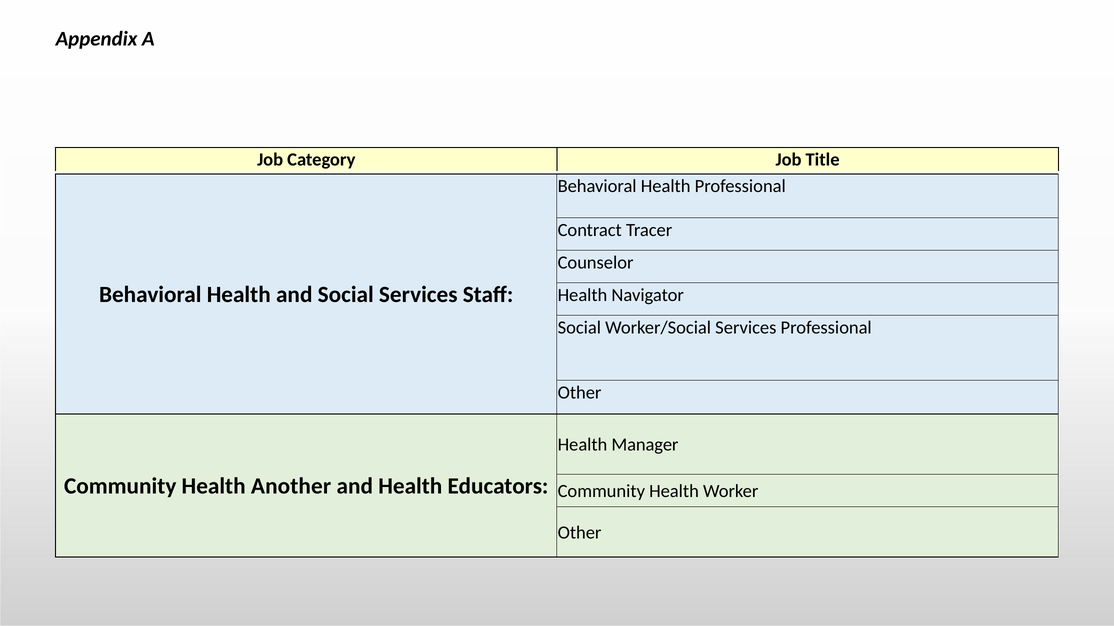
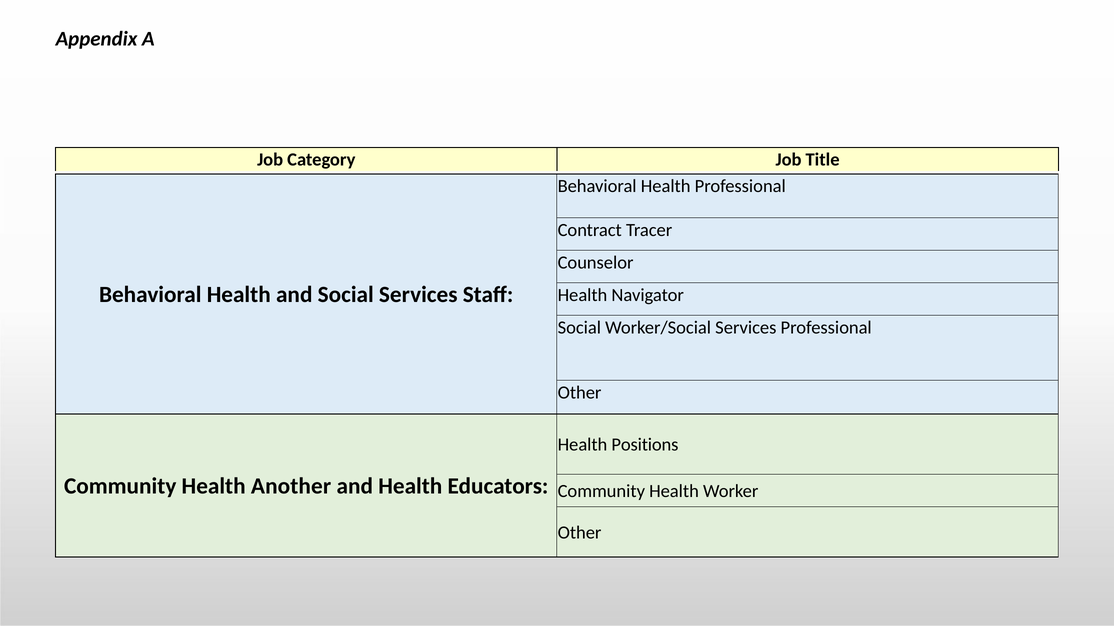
Manager: Manager -> Positions
